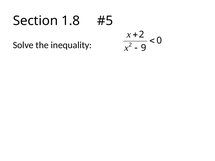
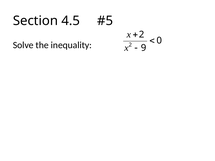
1.8: 1.8 -> 4.5
